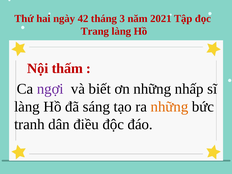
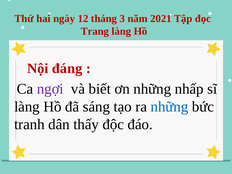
42: 42 -> 12
thấm: thấm -> đáng
những at (169, 107) colour: orange -> blue
điều: điều -> thấy
